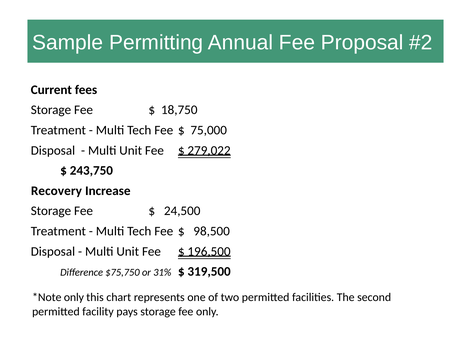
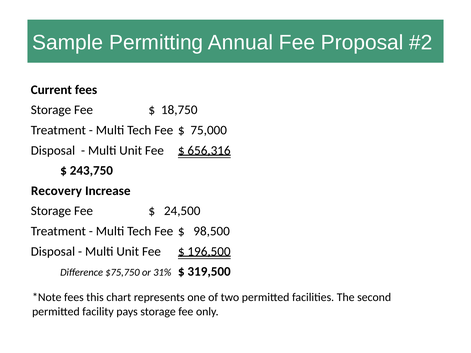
279,022: 279,022 -> 656,316
only at (74, 298): only -> fees
